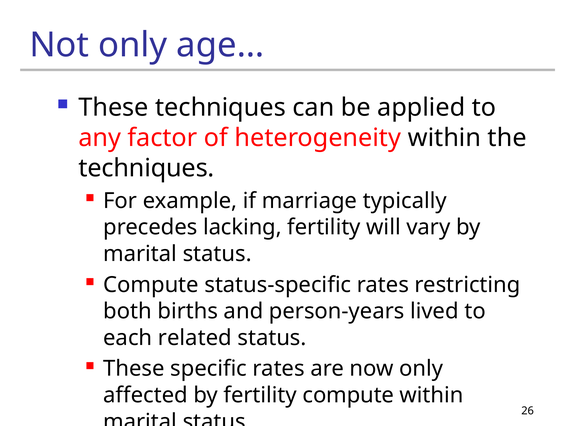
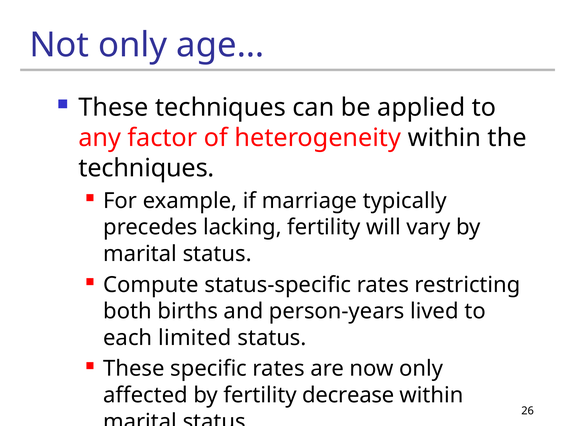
related: related -> limited
fertility compute: compute -> decrease
